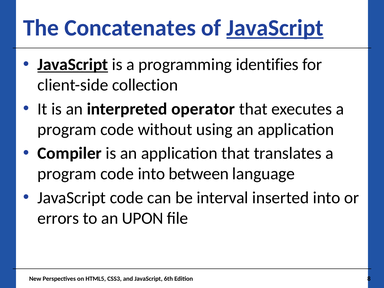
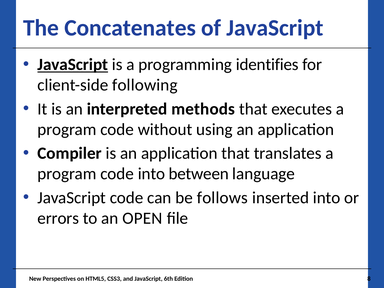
JavaScript at (275, 28) underline: present -> none
collection: collection -> following
operator: operator -> methods
interval: interval -> follows
UPON: UPON -> OPEN
